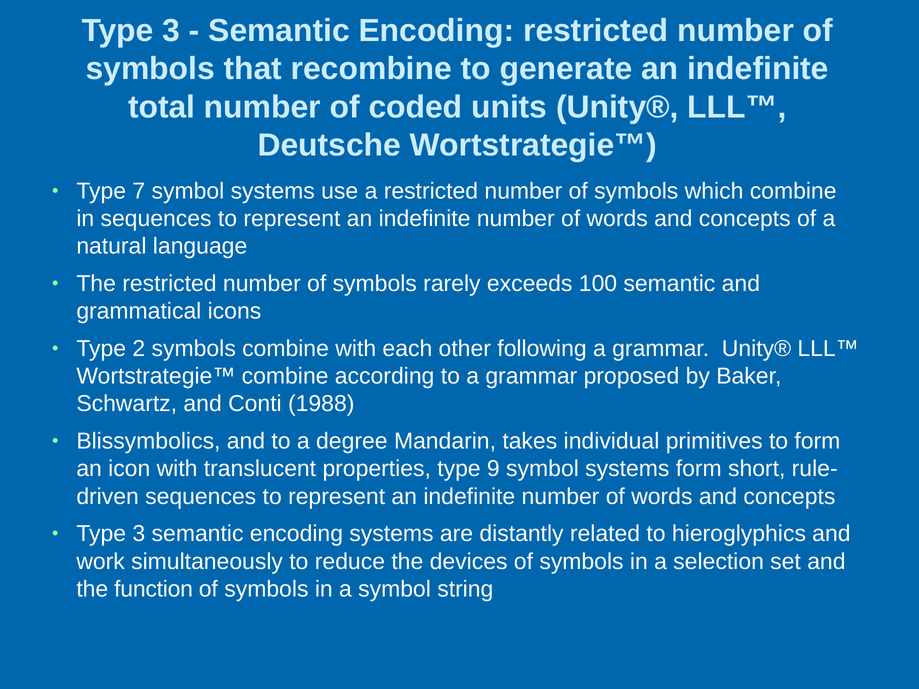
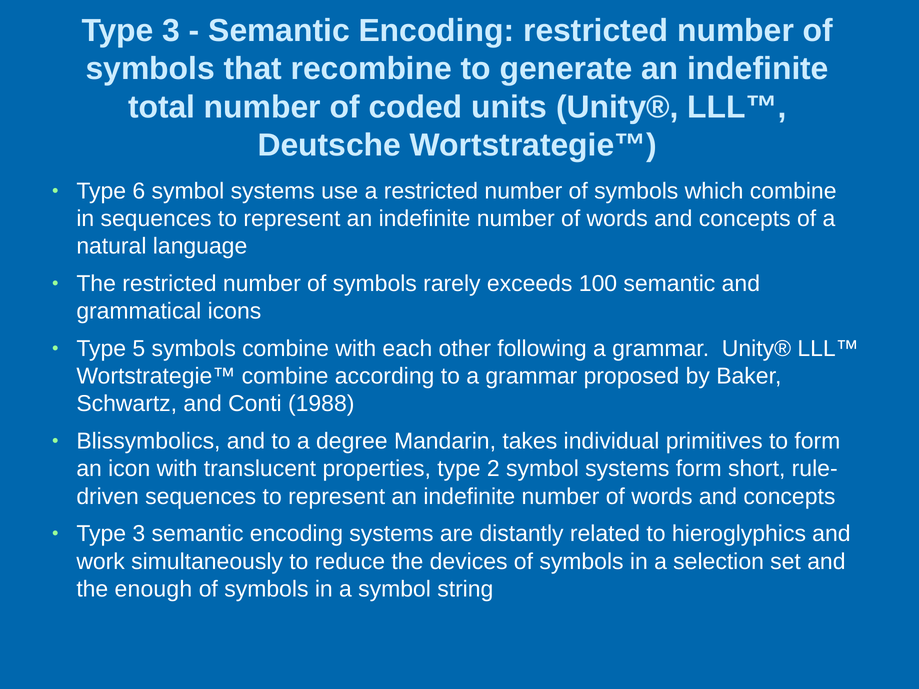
7: 7 -> 6
2: 2 -> 5
9: 9 -> 2
function: function -> enough
